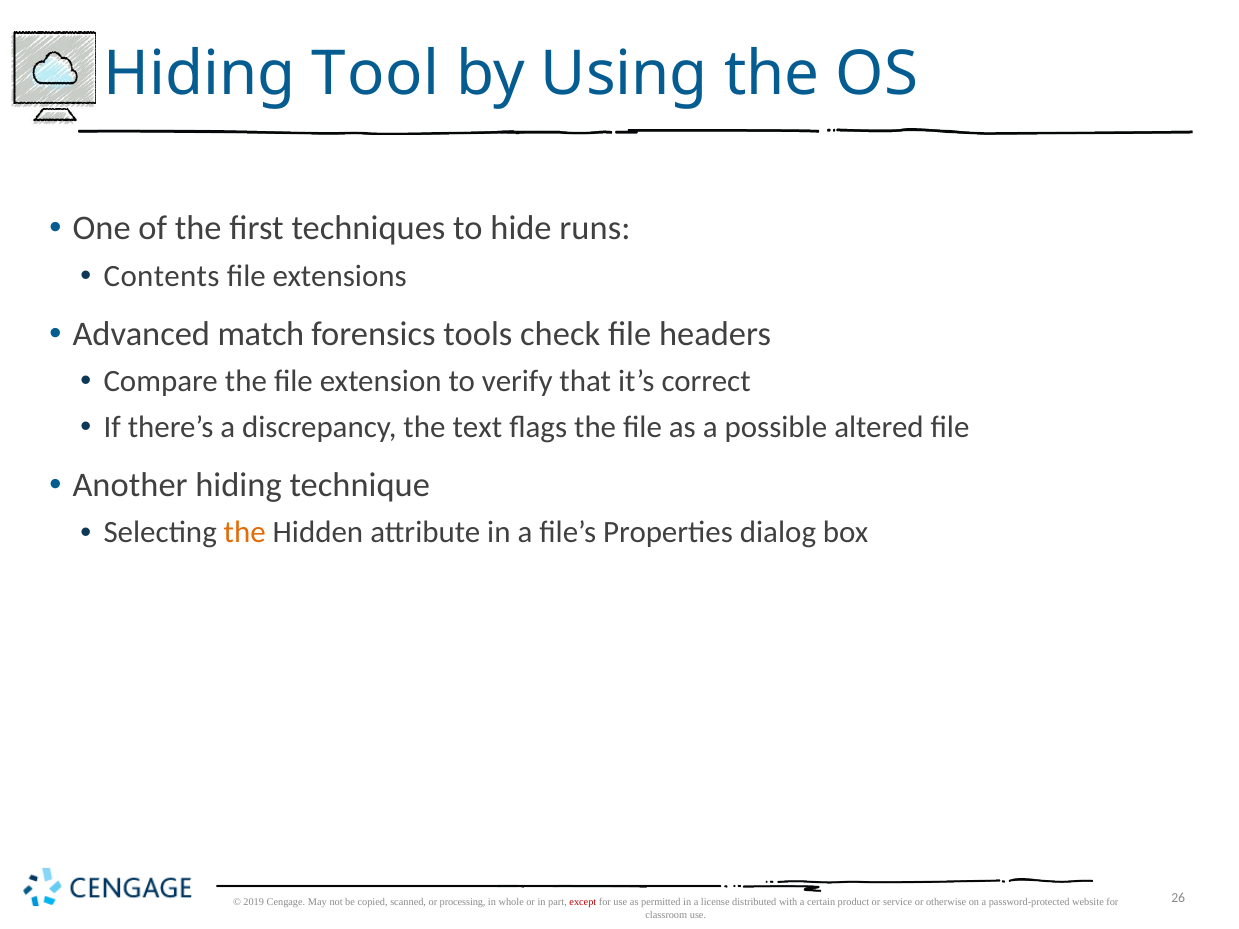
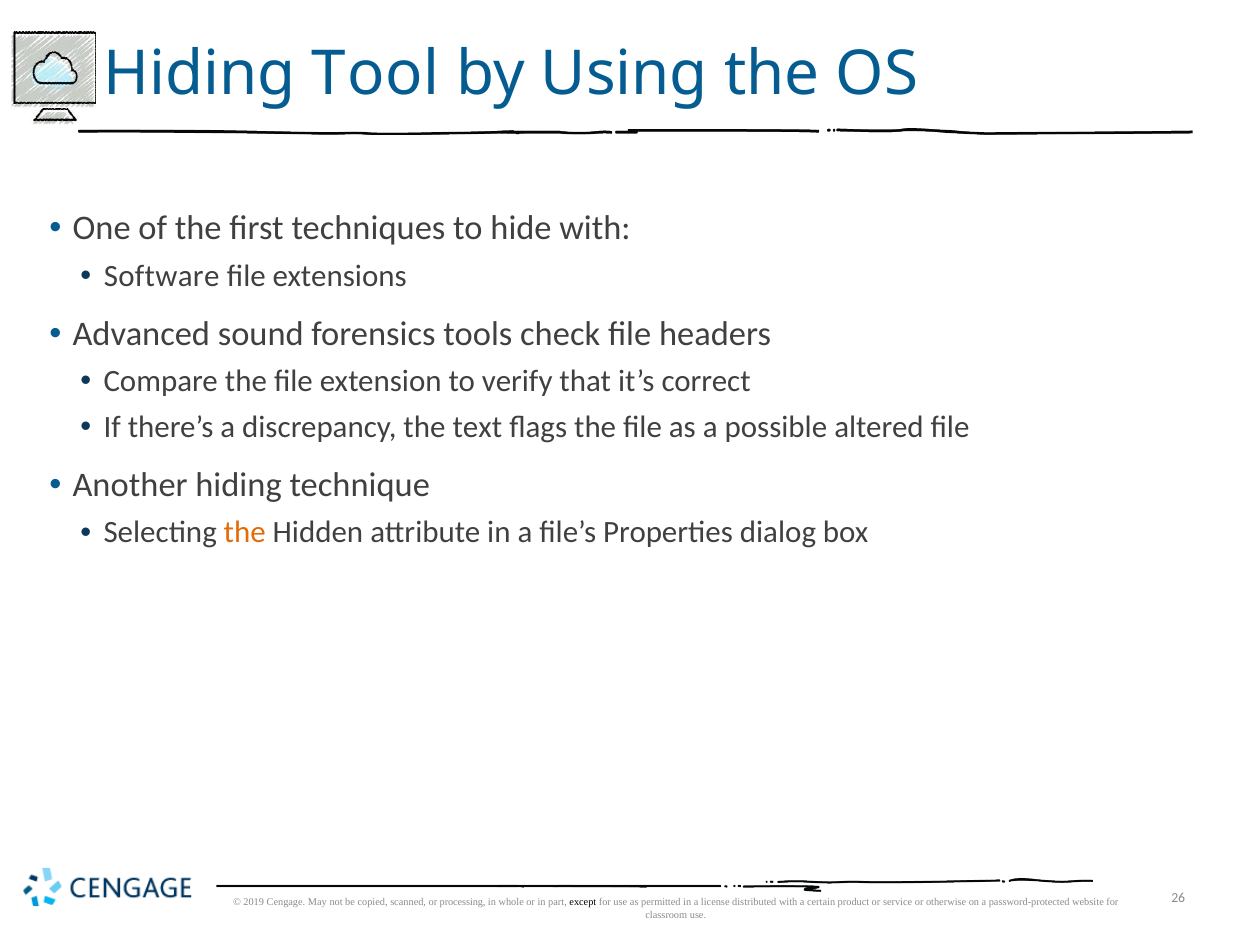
hide runs: runs -> with
Contents: Contents -> Software
match: match -> sound
except colour: red -> black
